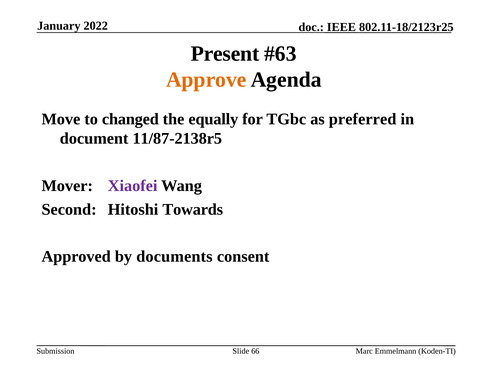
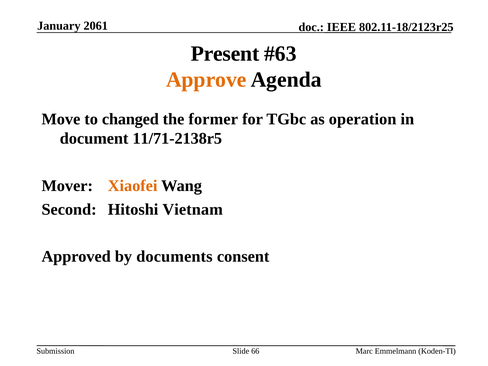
2022: 2022 -> 2061
equally: equally -> former
preferred: preferred -> operation
11/87-2138r5: 11/87-2138r5 -> 11/71-2138r5
Xiaofei colour: purple -> orange
Towards: Towards -> Vietnam
